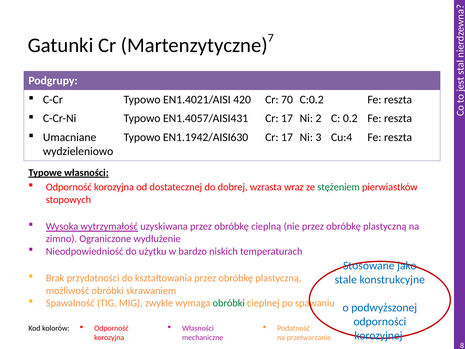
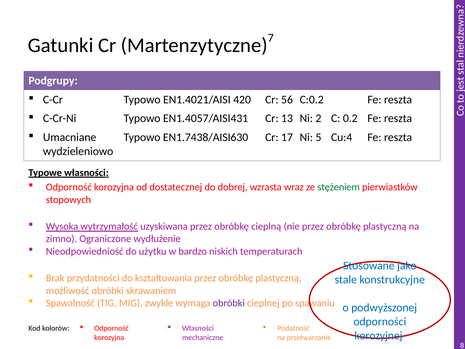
70: 70 -> 56
EN1.4057/AISI431 Cr 17: 17 -> 13
EN1.1942/AISI630: EN1.1942/AISI630 -> EN1.7438/AISI630
3: 3 -> 5
obróbki at (229, 303) colour: green -> purple
